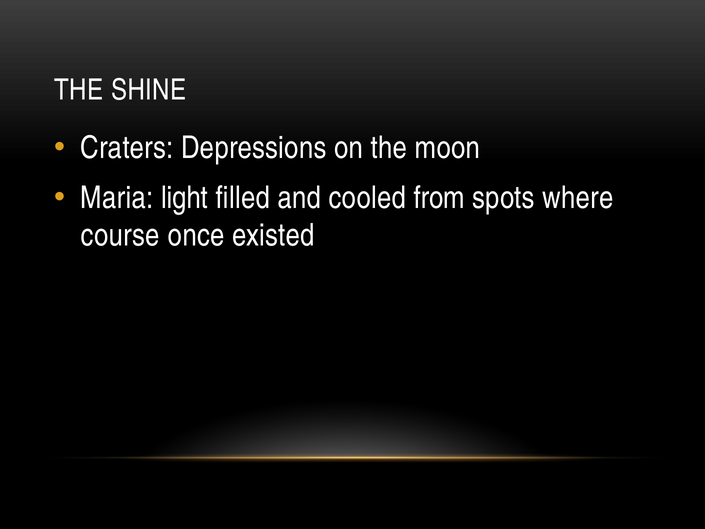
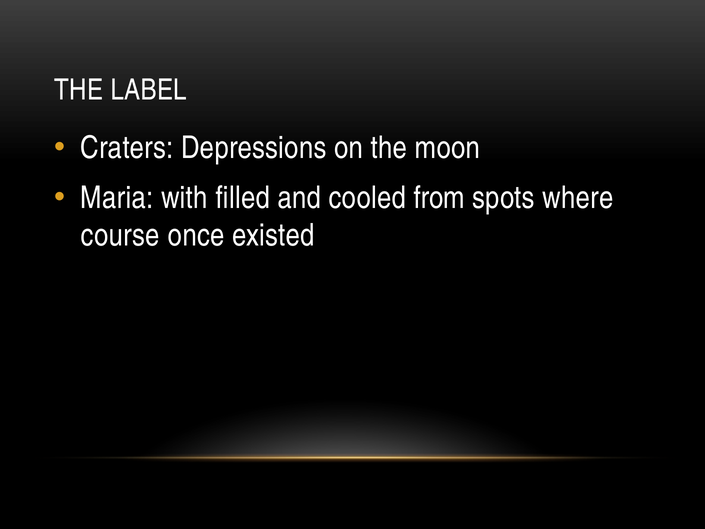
SHINE: SHINE -> LABEL
light: light -> with
